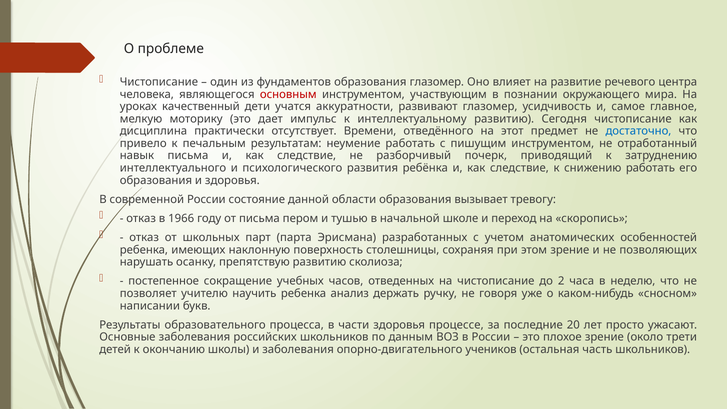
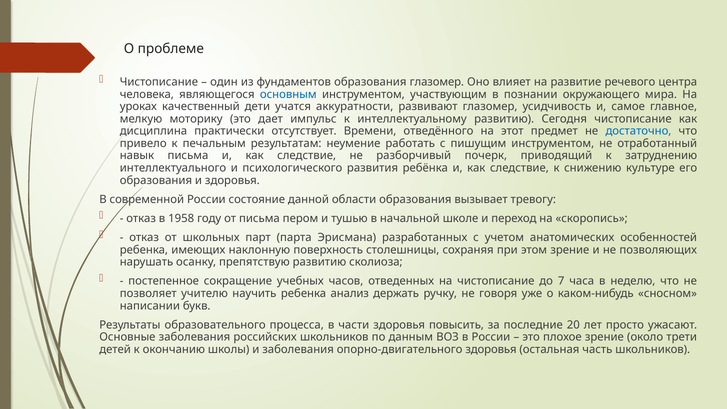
основным colour: red -> blue
снижению работать: работать -> культуре
1966: 1966 -> 1958
2: 2 -> 7
процессе: процессе -> повысить
опорно-двигательного учеников: учеников -> здоровья
